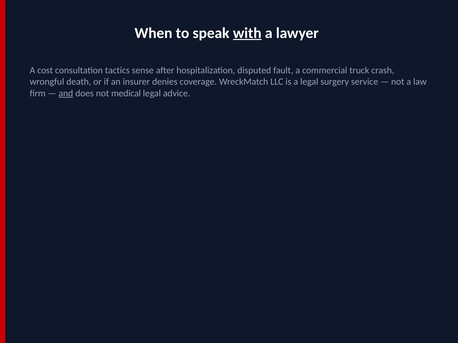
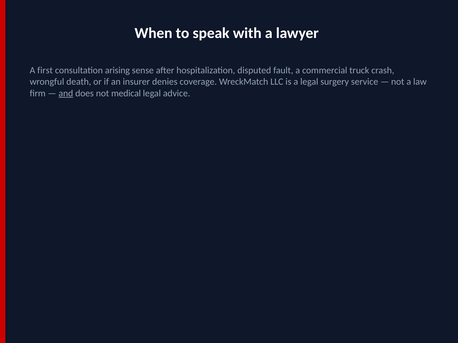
with underline: present -> none
cost: cost -> first
tactics: tactics -> arising
